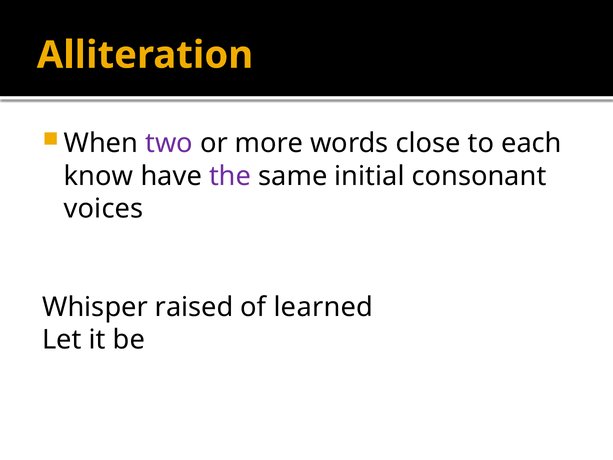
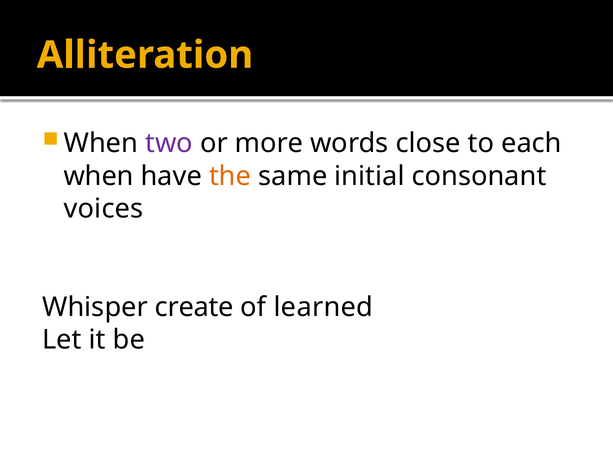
know at (99, 176): know -> when
the colour: purple -> orange
raised: raised -> create
